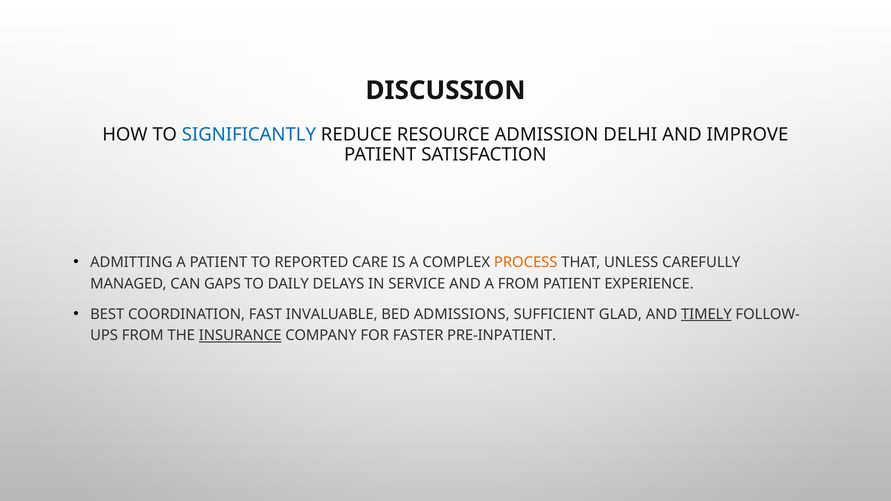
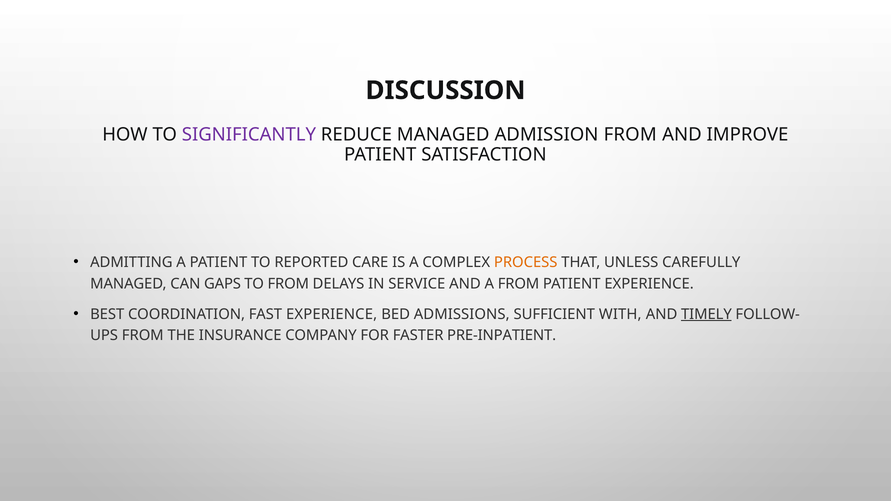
SIGNIFICANTLY colour: blue -> purple
REDUCE RESOURCE: RESOURCE -> MANAGED
ADMISSION DELHI: DELHI -> FROM
TO DAILY: DAILY -> FROM
FAST INVALUABLE: INVALUABLE -> EXPERIENCE
GLAD: GLAD -> WITH
INSURANCE underline: present -> none
